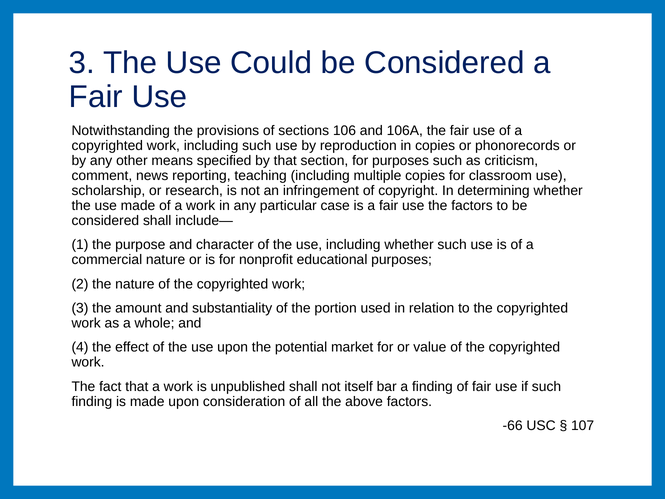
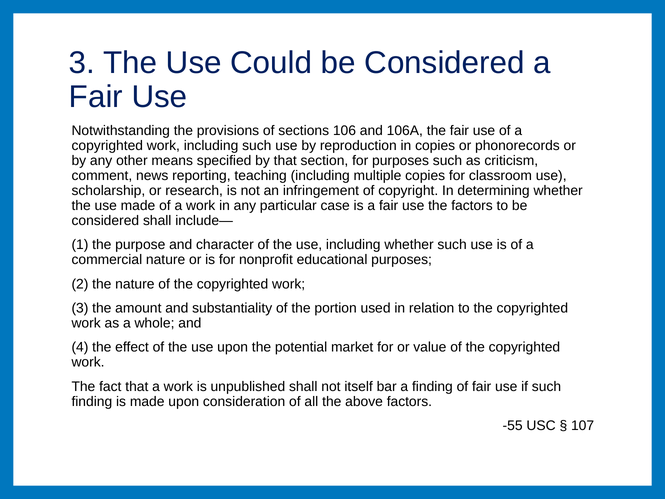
-66: -66 -> -55
